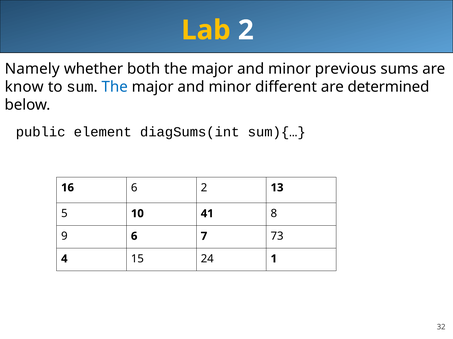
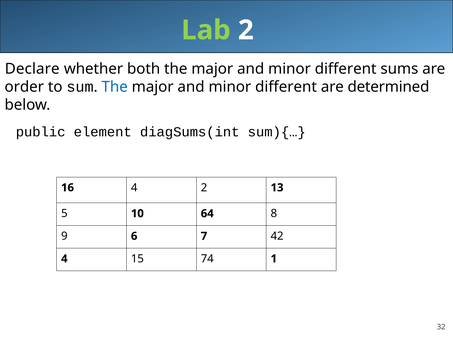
Lab colour: yellow -> light green
Namely: Namely -> Declare
previous at (346, 69): previous -> different
know: know -> order
16 6: 6 -> 4
41: 41 -> 64
73: 73 -> 42
24: 24 -> 74
